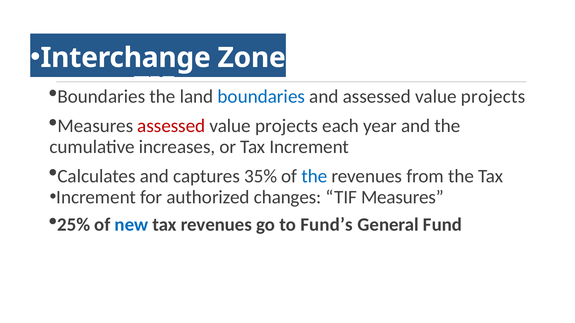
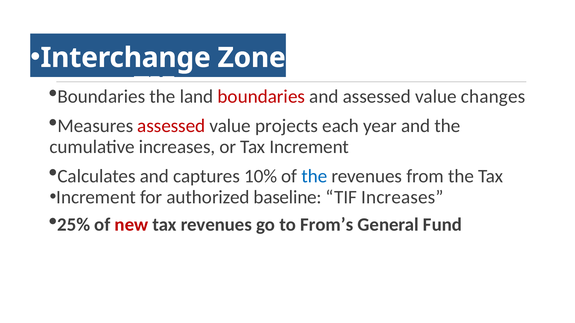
boundaries at (261, 97) colour: blue -> red
and assessed value projects: projects -> changes
35%: 35% -> 10%
changes: changes -> baseline
TIF Measures: Measures -> Increases
new colour: blue -> red
Fund’s: Fund’s -> From’s
